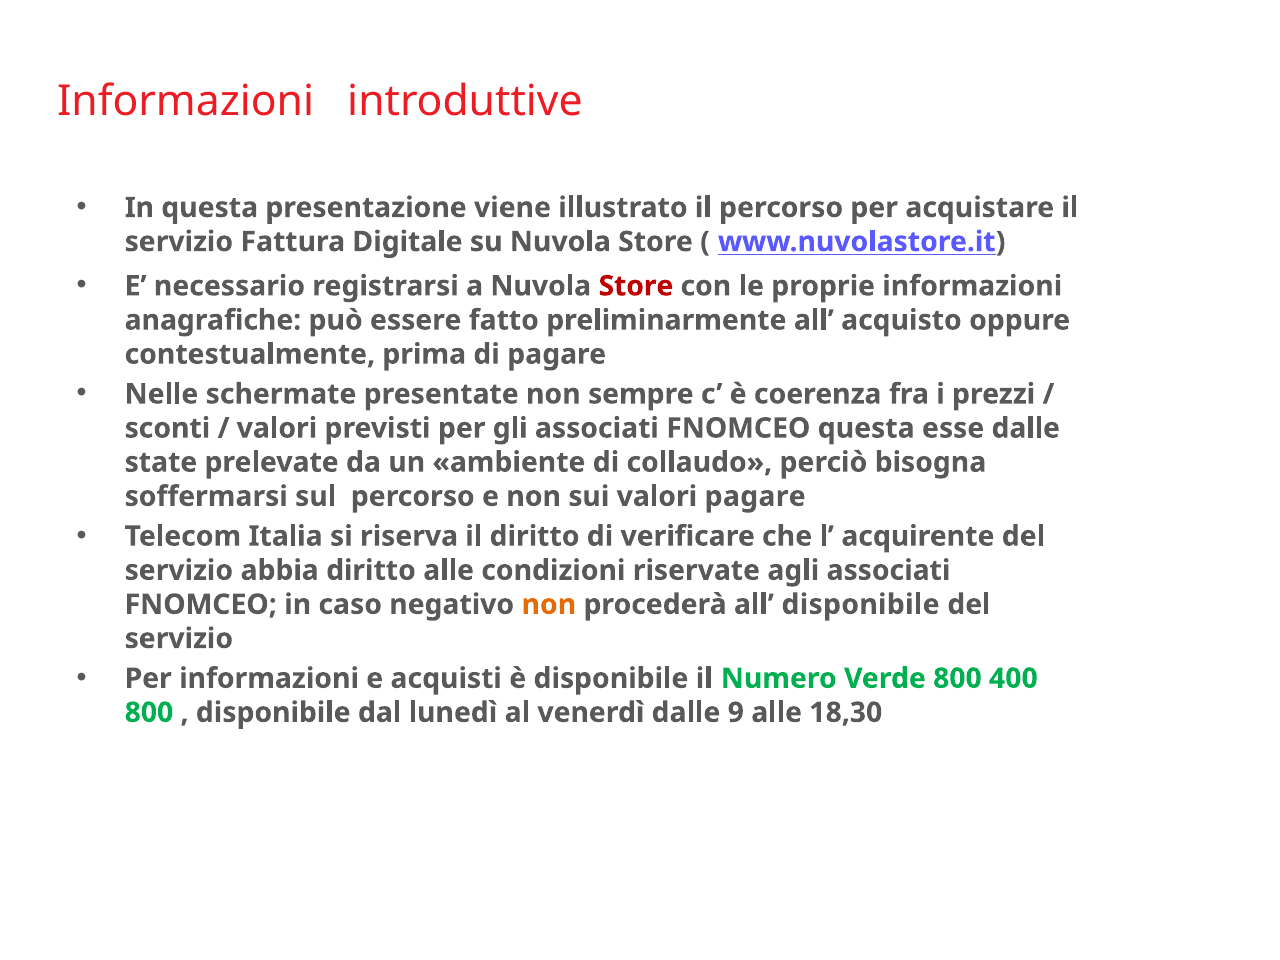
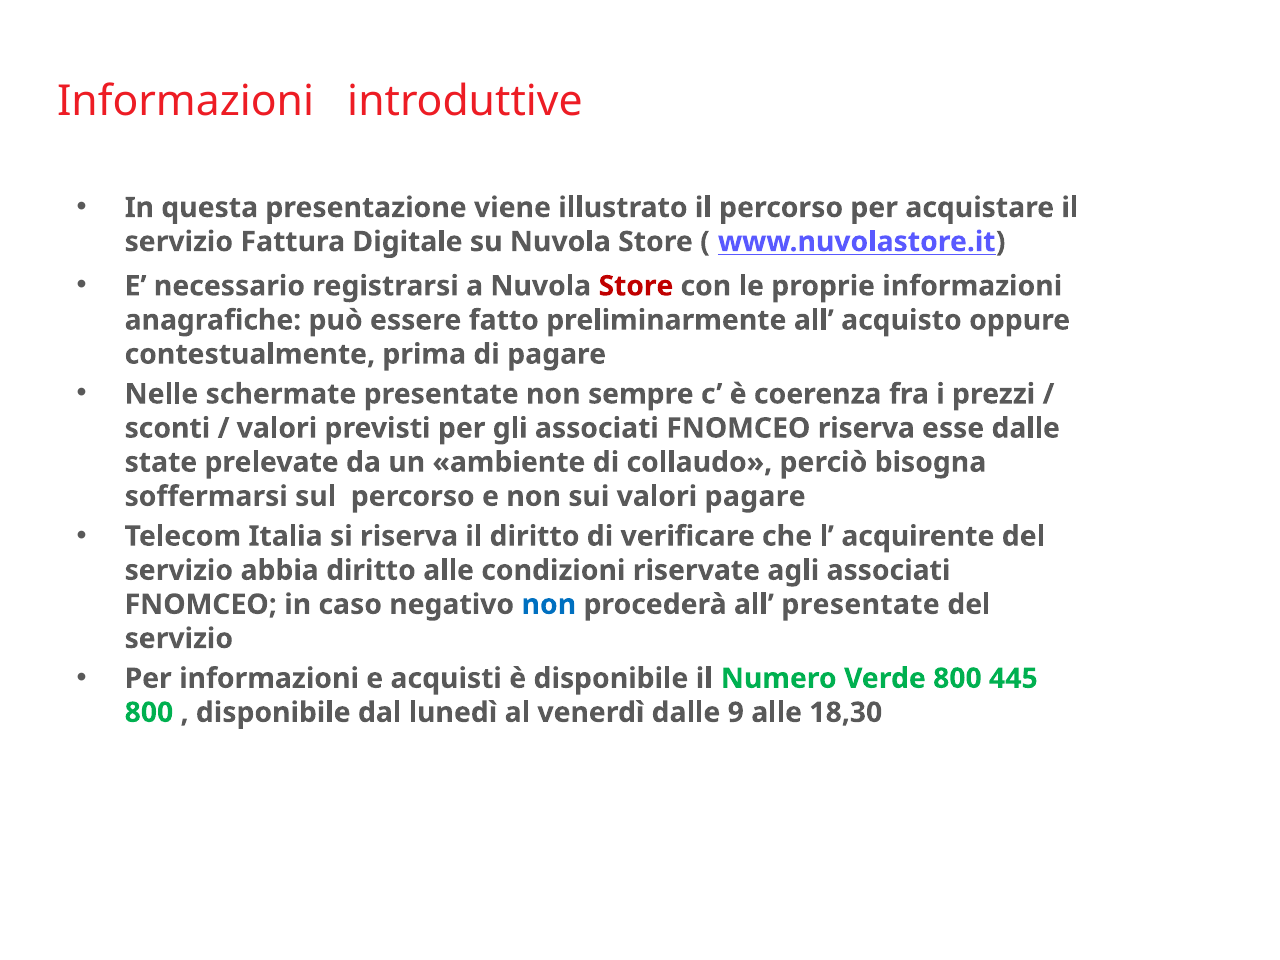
FNOMCEO questa: questa -> riserva
non at (549, 605) colour: orange -> blue
all disponibile: disponibile -> presentate
400: 400 -> 445
